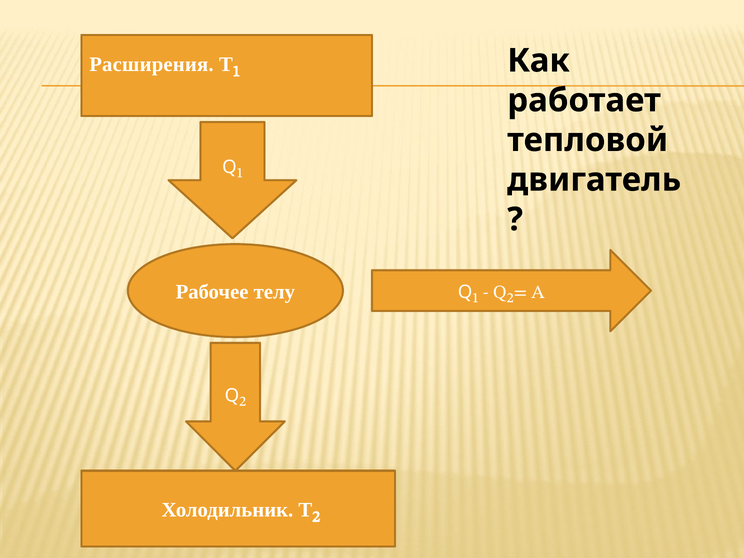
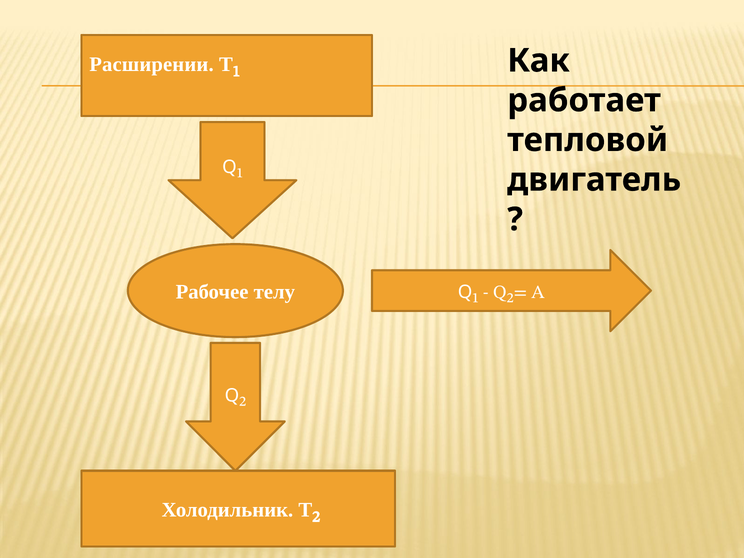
Расширения: Расширения -> Расширении
